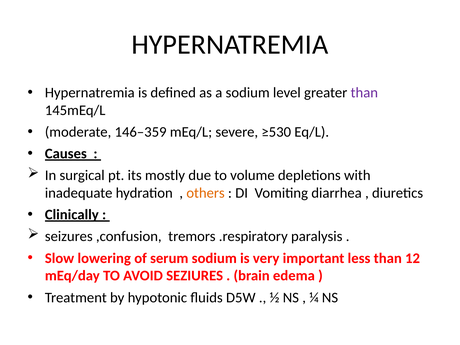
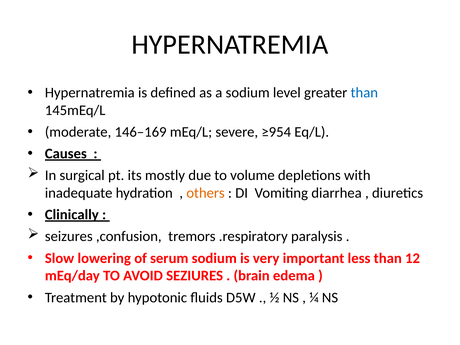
than at (364, 93) colour: purple -> blue
146–359: 146–359 -> 146–169
≥530: ≥530 -> ≥954
